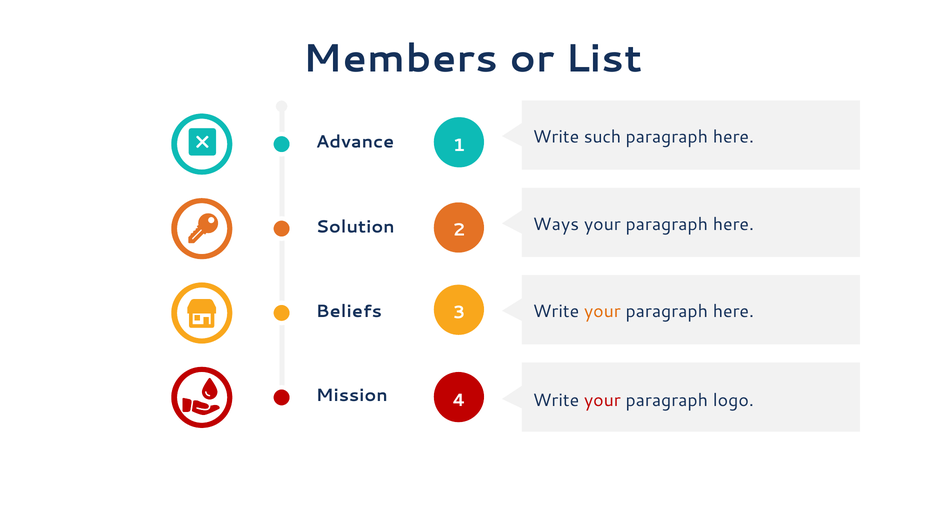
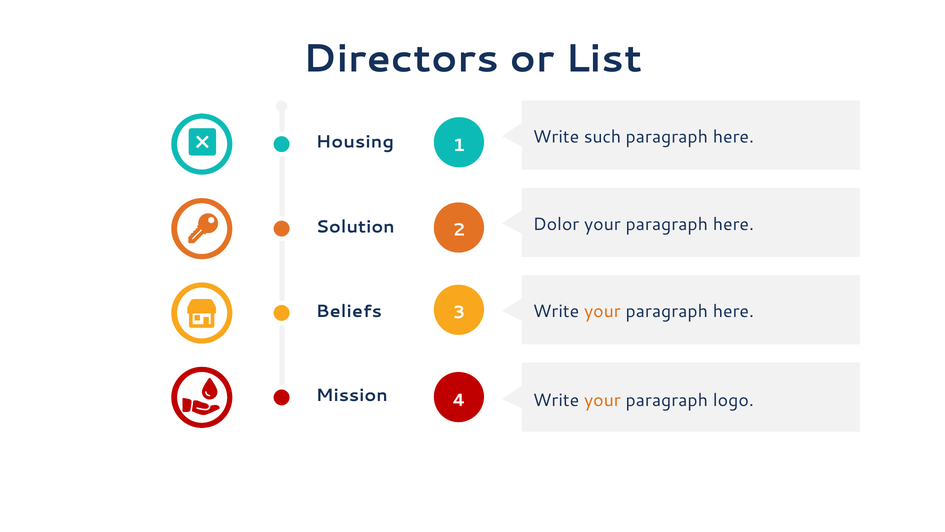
Members: Members -> Directors
Advance: Advance -> Housing
Ways: Ways -> Dolor
your at (602, 400) colour: red -> orange
